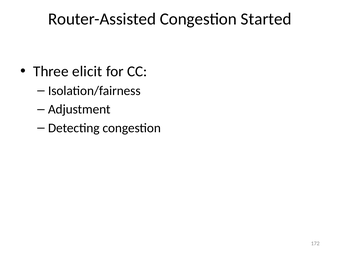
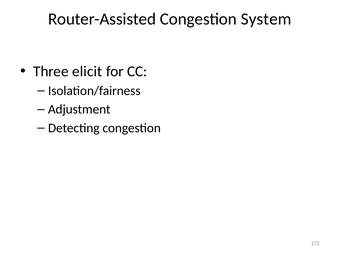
Started: Started -> System
